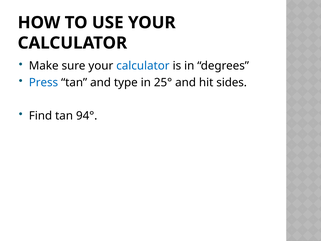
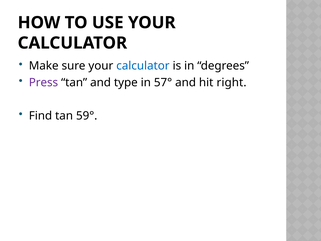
Press colour: blue -> purple
25°: 25° -> 57°
sides: sides -> right
94°: 94° -> 59°
